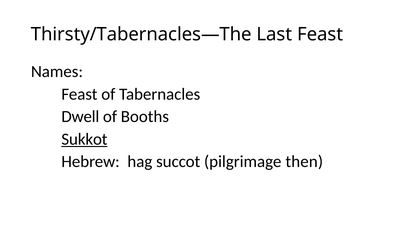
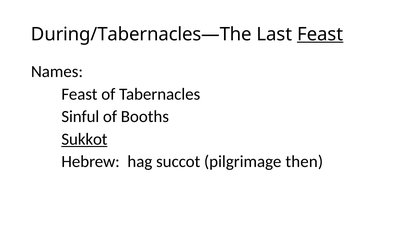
Thirsty/Tabernacles—The: Thirsty/Tabernacles—The -> During/Tabernacles—The
Feast at (320, 34) underline: none -> present
Dwell: Dwell -> Sinful
